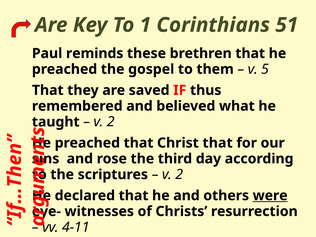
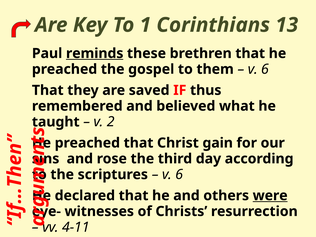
51: 51 -> 13
reminds underline: none -> present
5 at (265, 69): 5 -> 6
Christ that: that -> gain
2 at (179, 175): 2 -> 6
